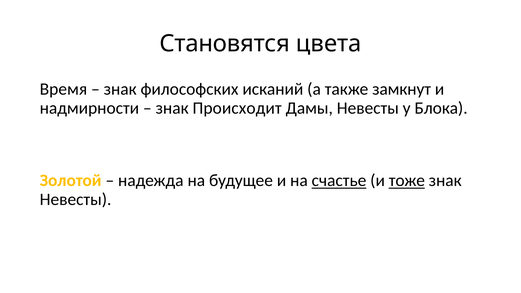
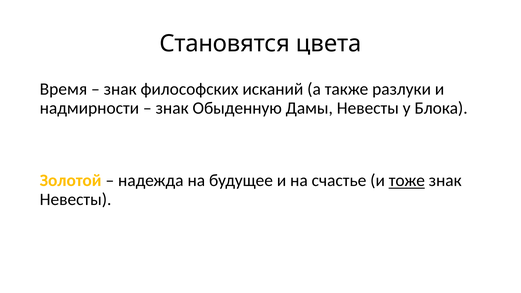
замкнут: замкнут -> разлуки
Происходит: Происходит -> Обыденную
счастье underline: present -> none
